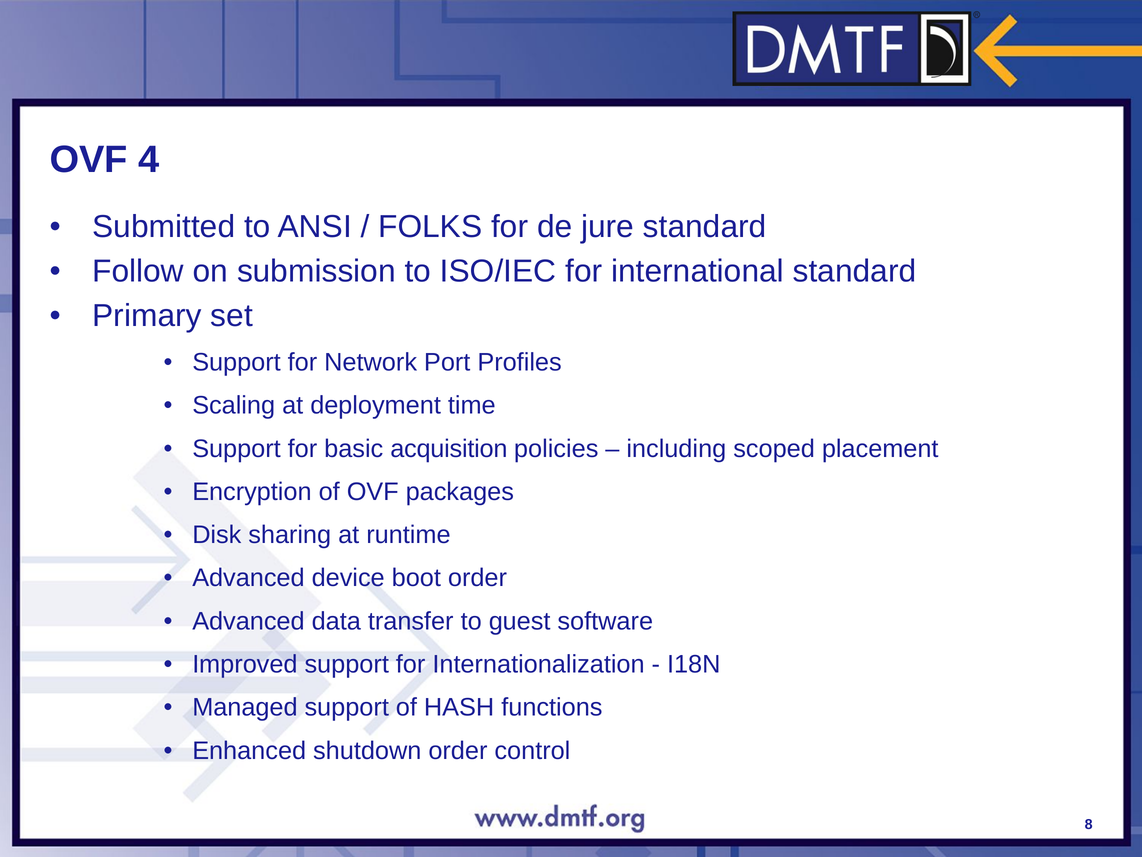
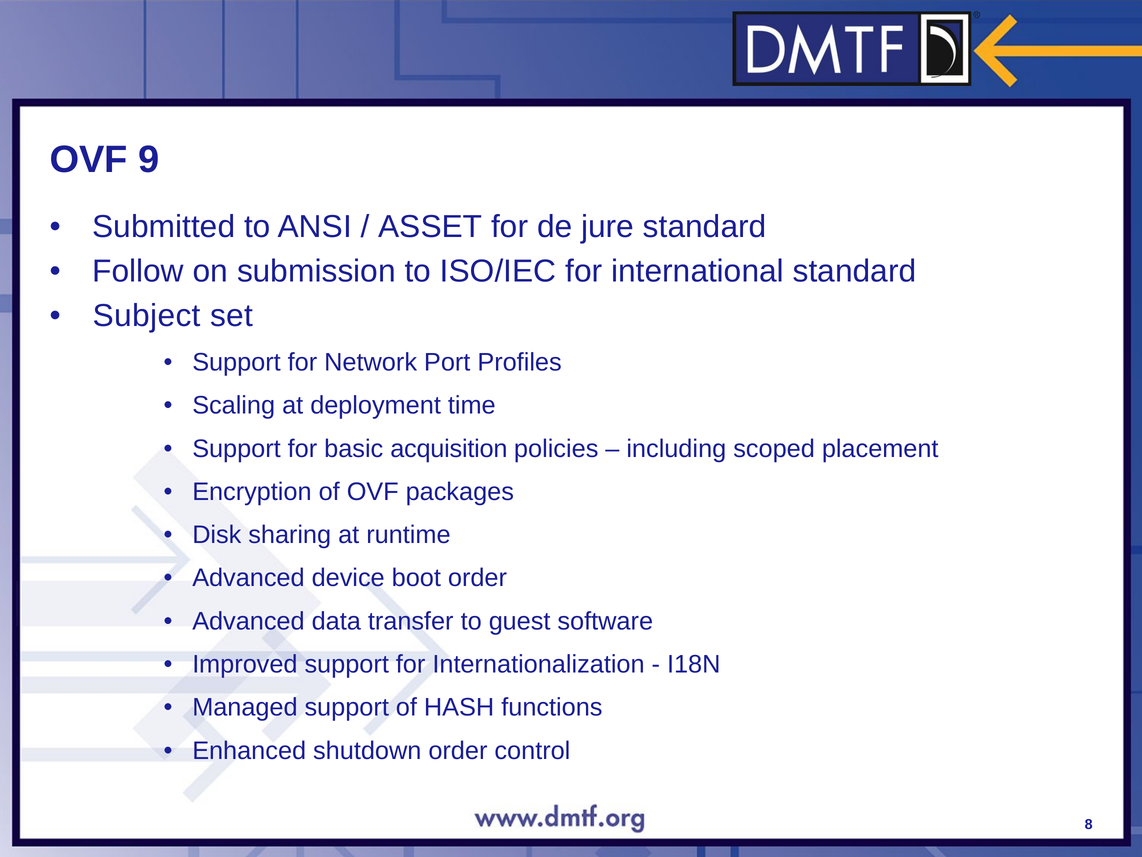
4: 4 -> 9
FOLKS: FOLKS -> ASSET
Primary: Primary -> Subject
